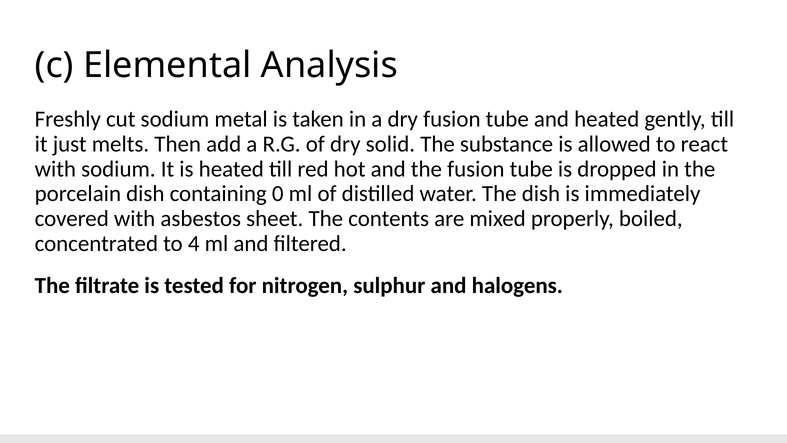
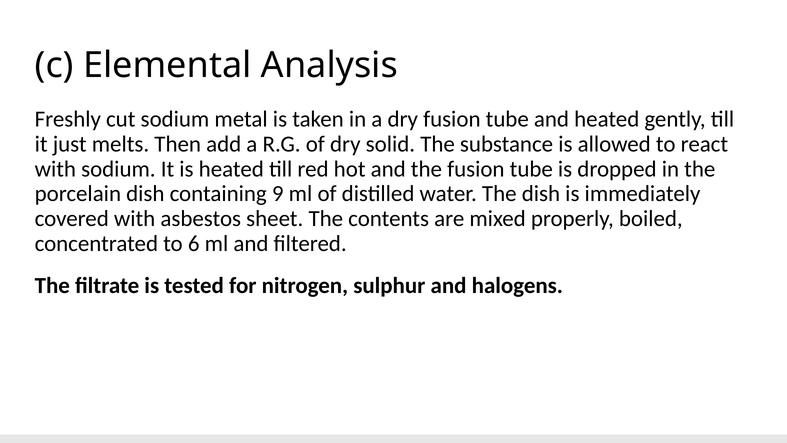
0: 0 -> 9
4: 4 -> 6
